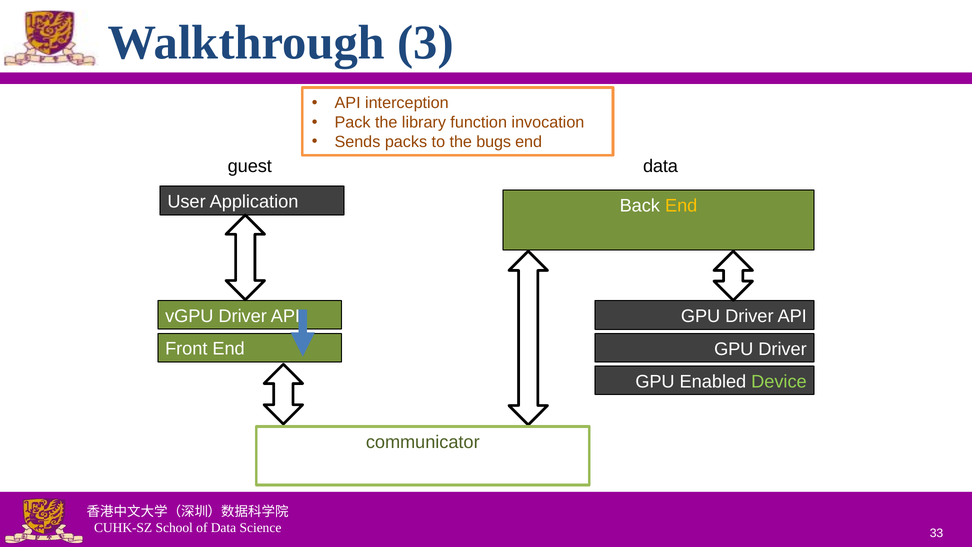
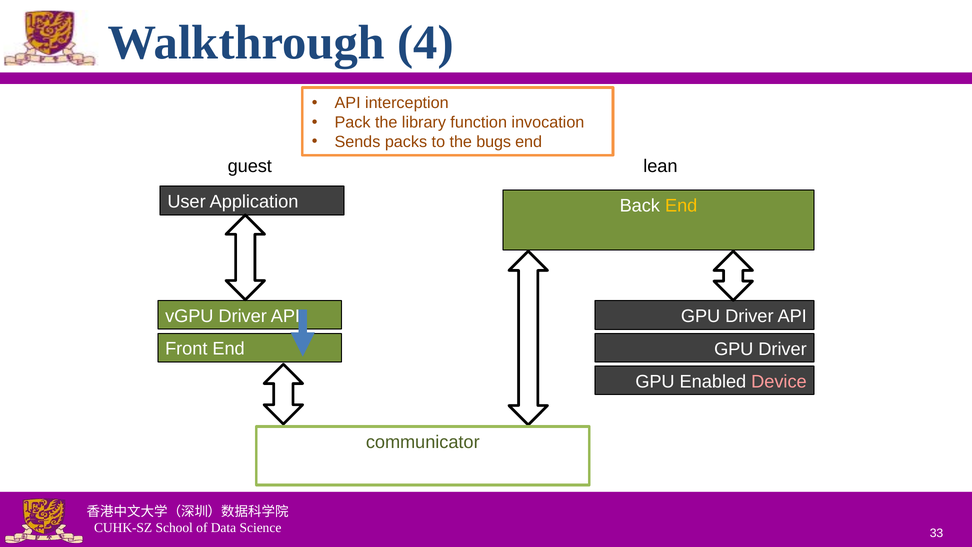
3: 3 -> 4
guest data: data -> lean
Device colour: light green -> pink
